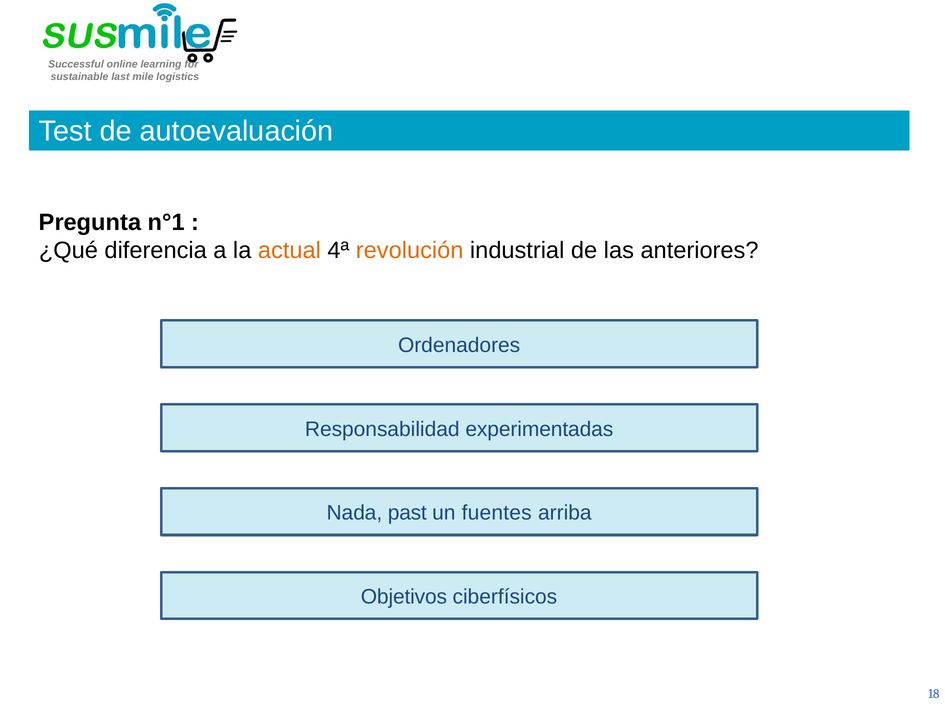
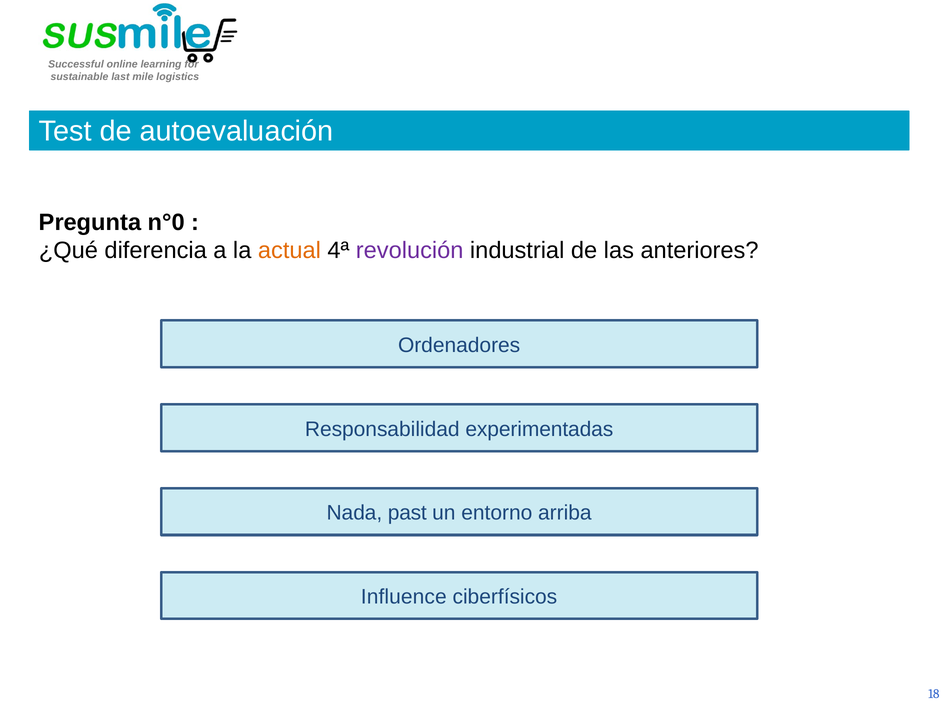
n°1: n°1 -> n°0
revolución colour: orange -> purple
fuentes: fuentes -> entorno
Objetivos: Objetivos -> Influence
